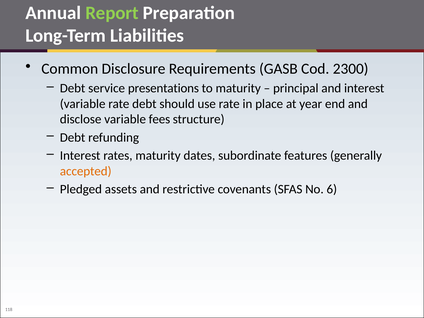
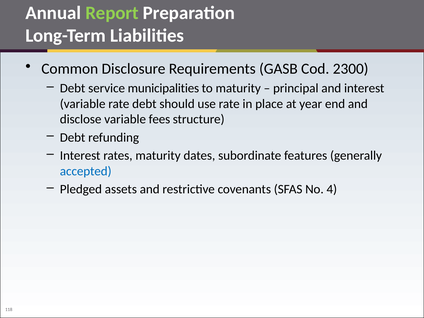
presentations: presentations -> municipalities
accepted colour: orange -> blue
6: 6 -> 4
